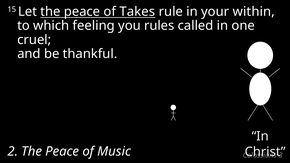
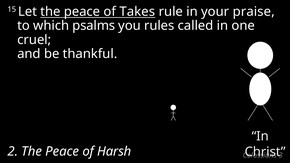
within: within -> praise
feeling: feeling -> psalms
Music: Music -> Harsh
